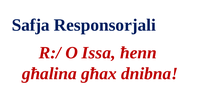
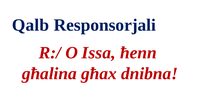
Safja: Safja -> Qalb
